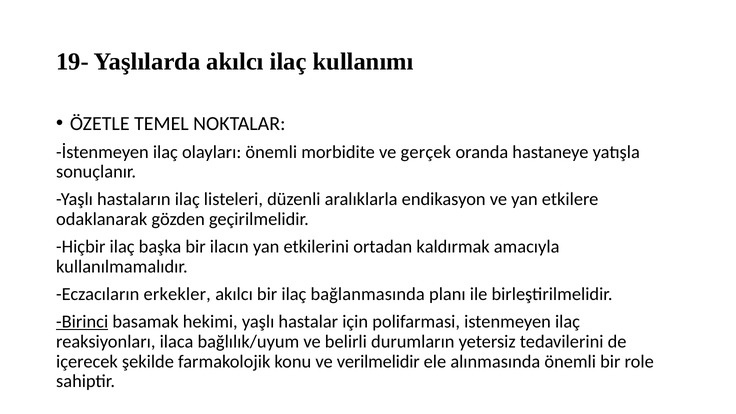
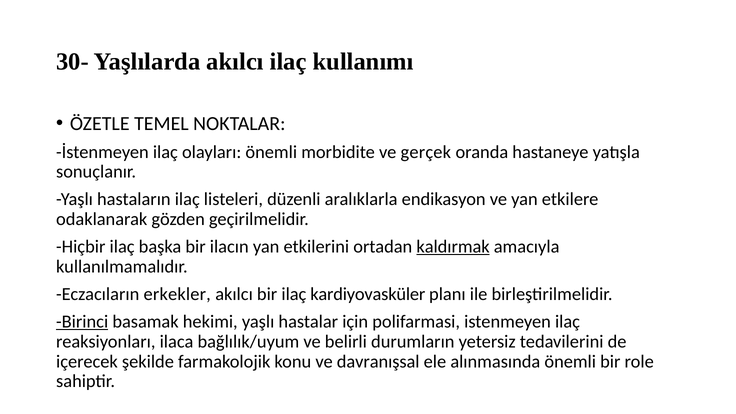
19-: 19- -> 30-
kaldırmak underline: none -> present
bağlanmasında: bağlanmasında -> kardiyovasküler
verilmelidir: verilmelidir -> davranışsal
